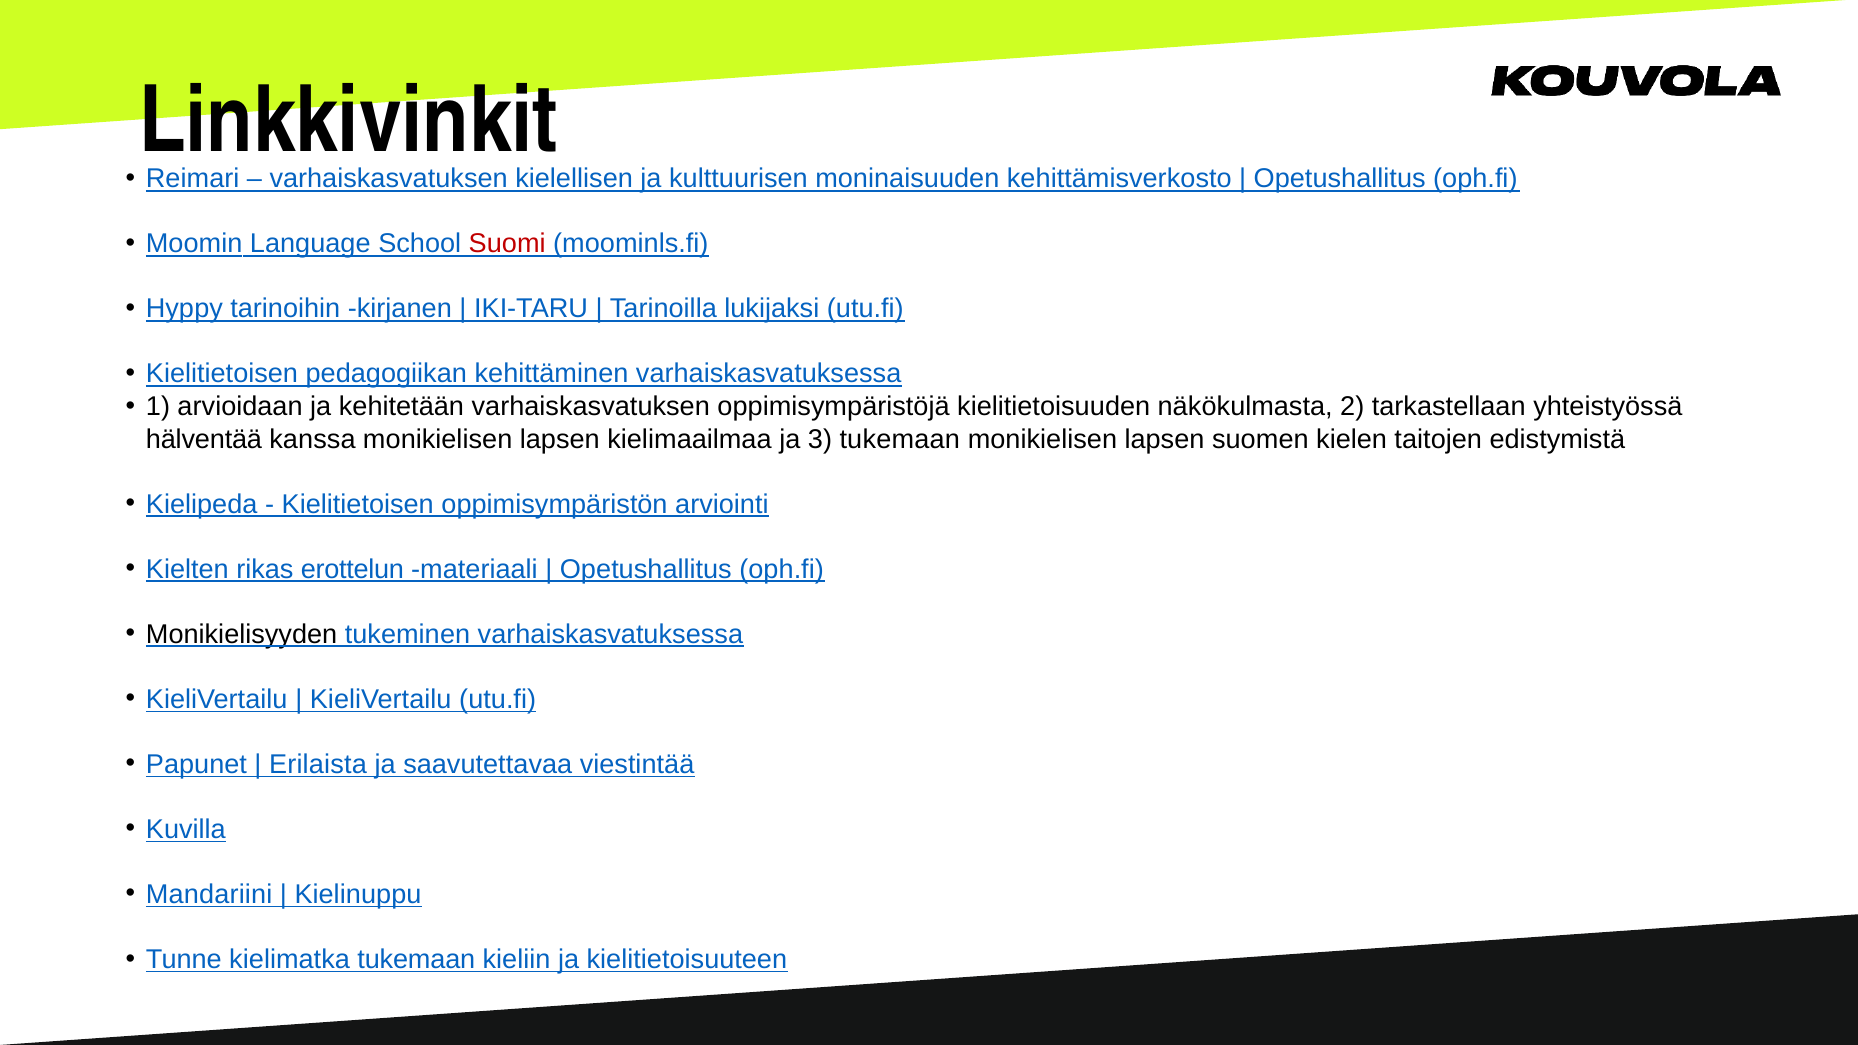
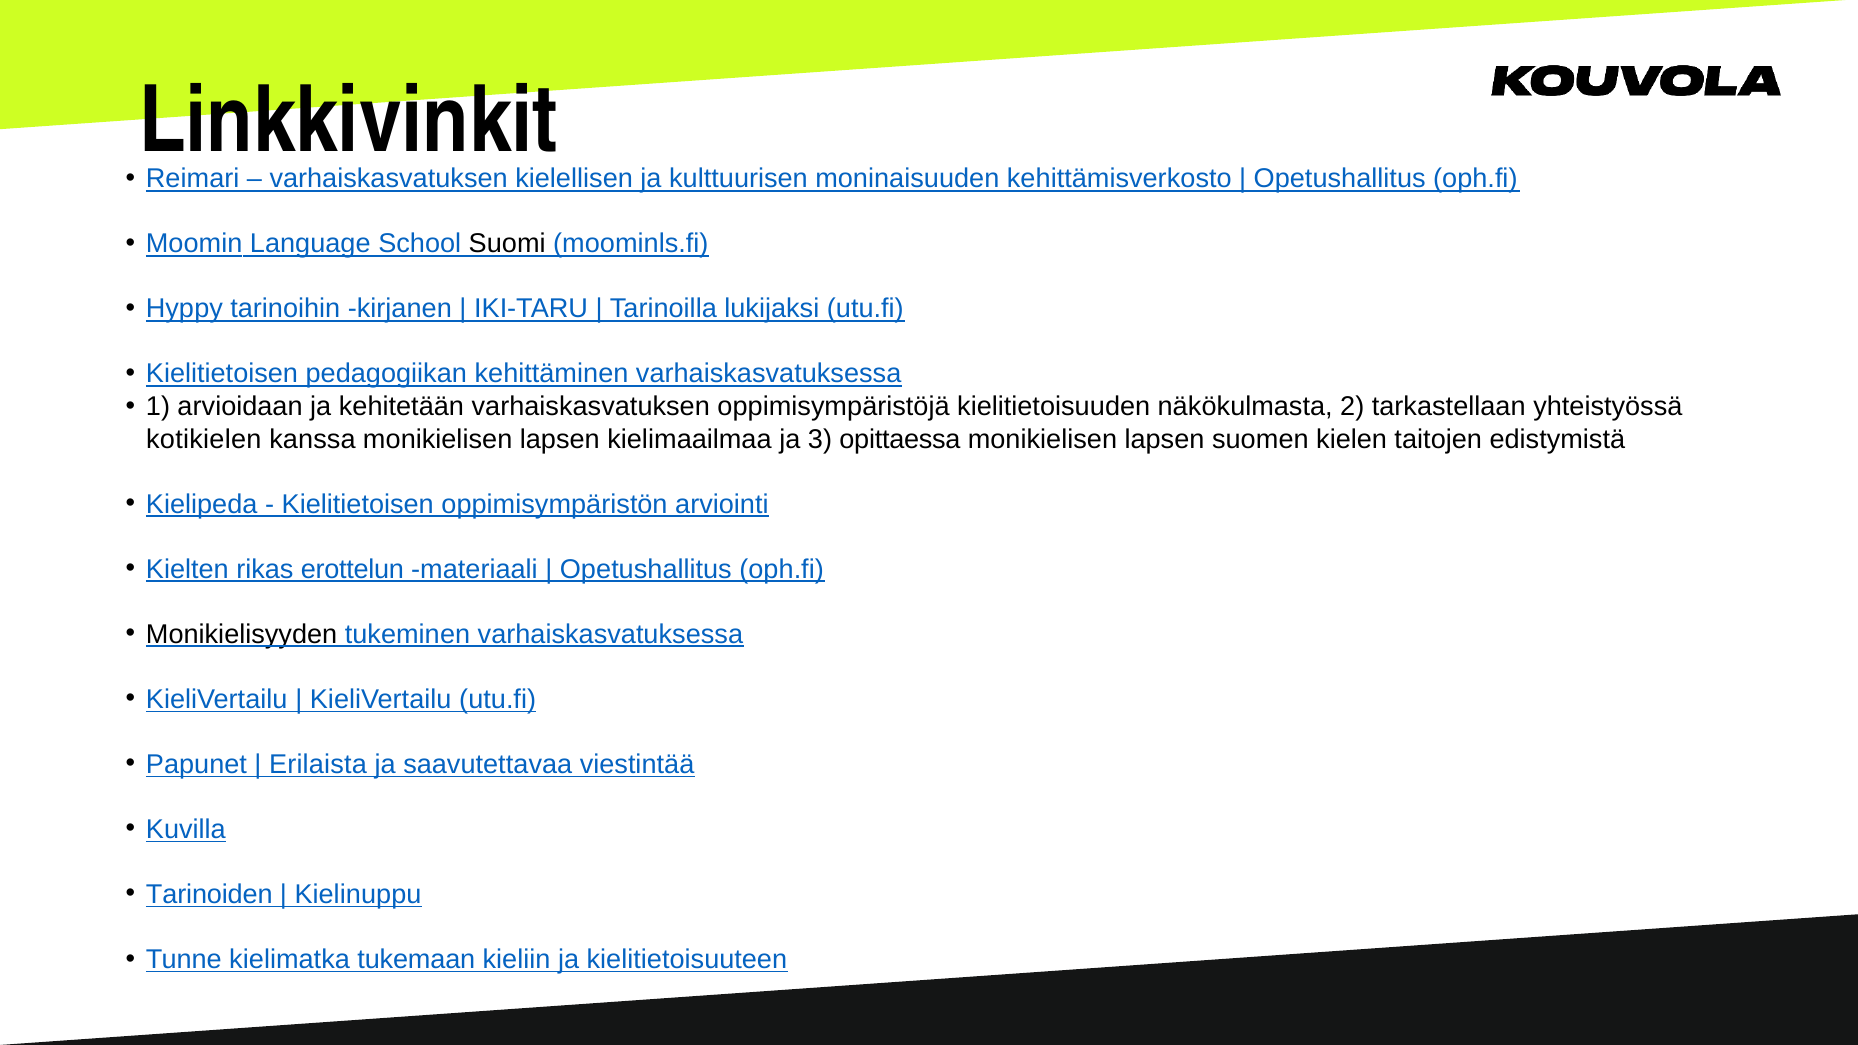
Suomi colour: red -> black
hälventää: hälventää -> kotikielen
3 tukemaan: tukemaan -> opittaessa
Mandariini: Mandariini -> Tarinoiden
